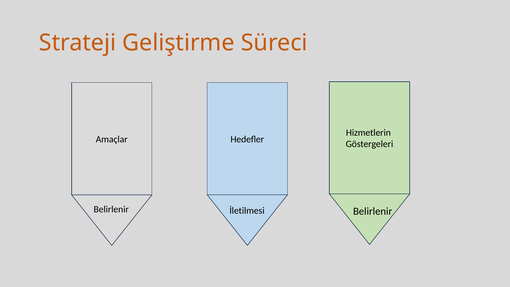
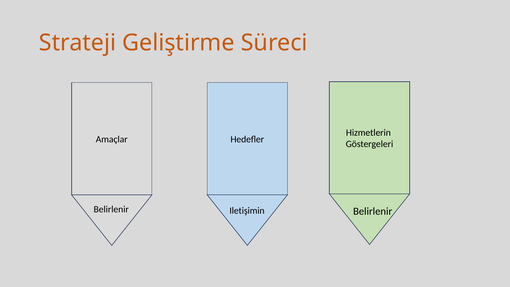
İletilmesi: İletilmesi -> Iletişimin
